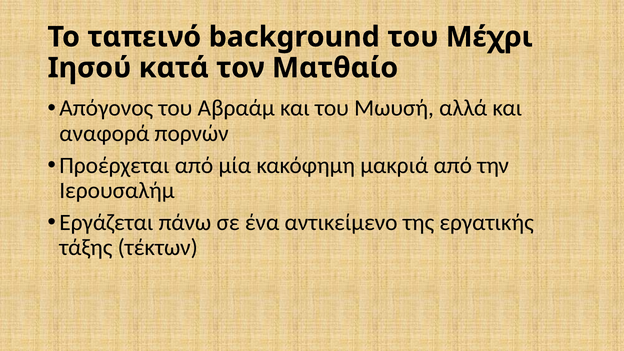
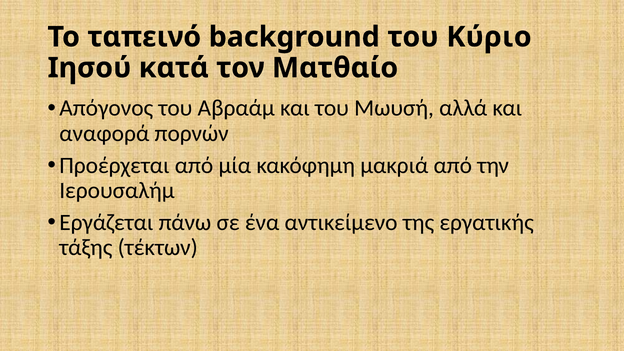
Μέχρι: Μέχρι -> Κύριο
